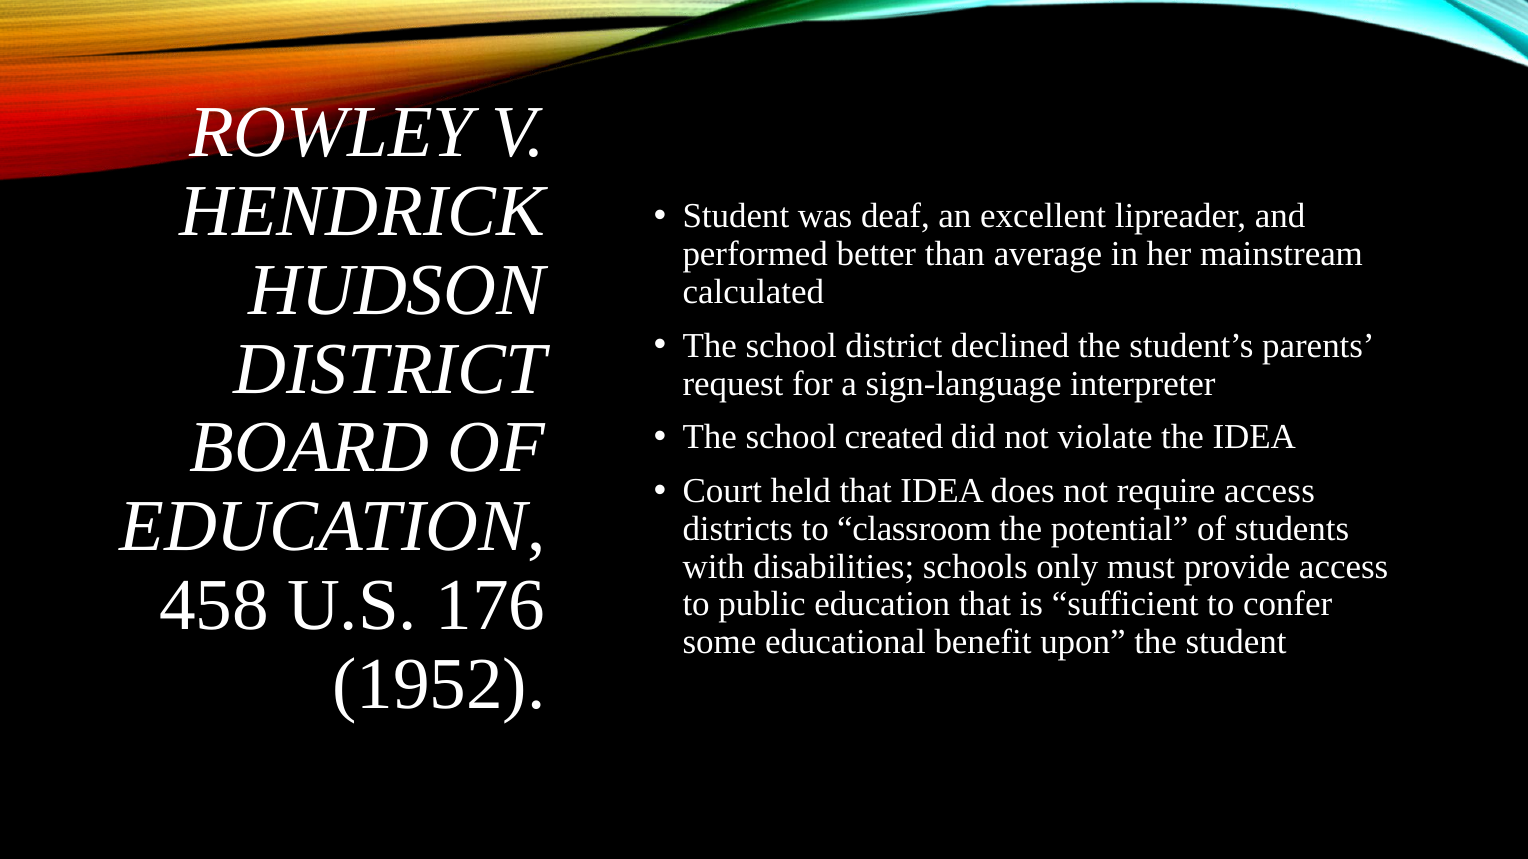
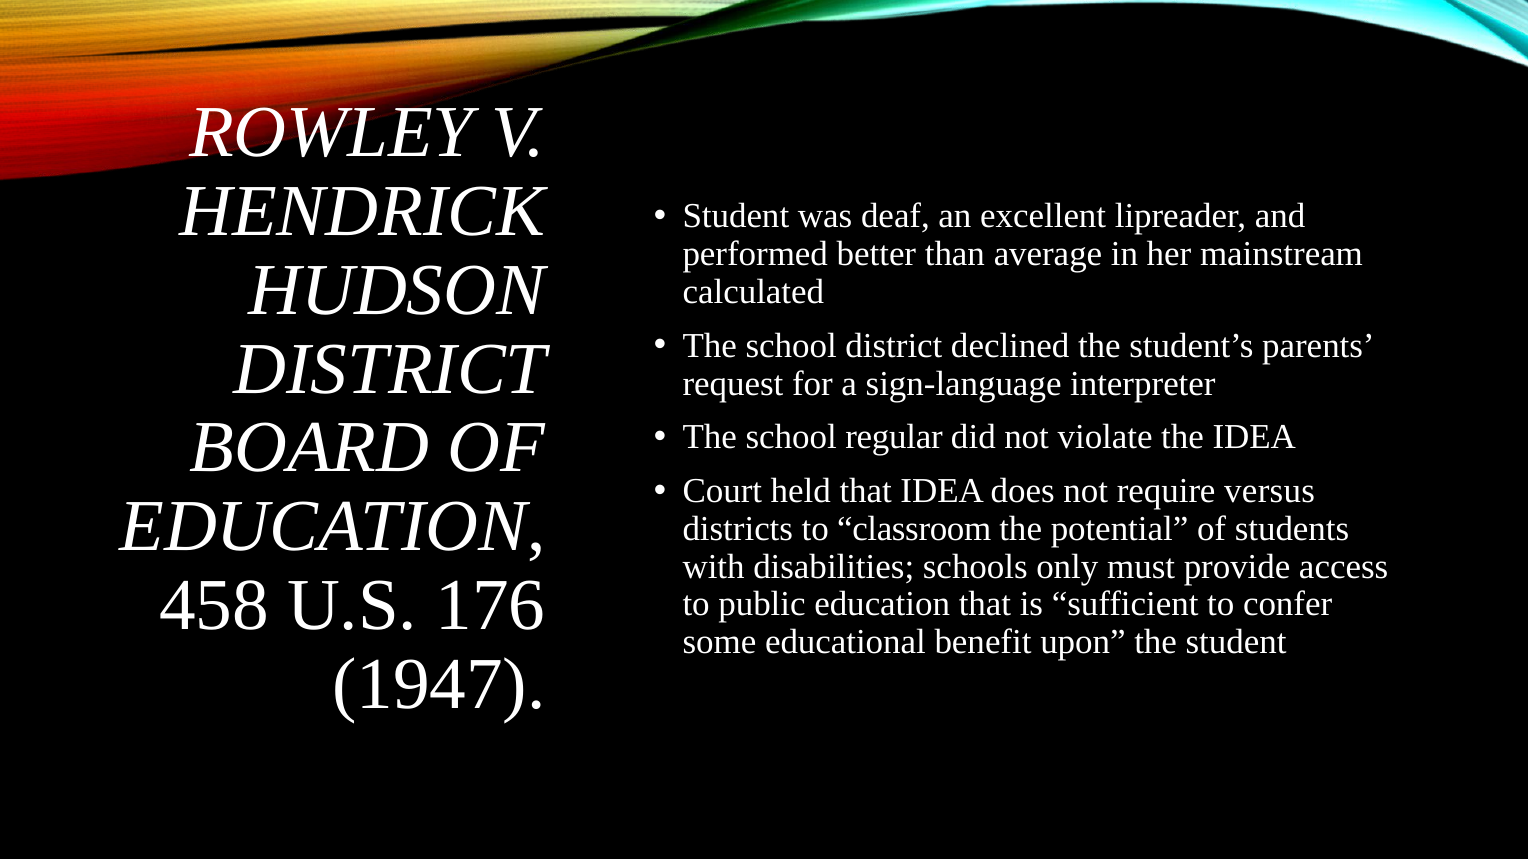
created: created -> regular
require access: access -> versus
1952: 1952 -> 1947
